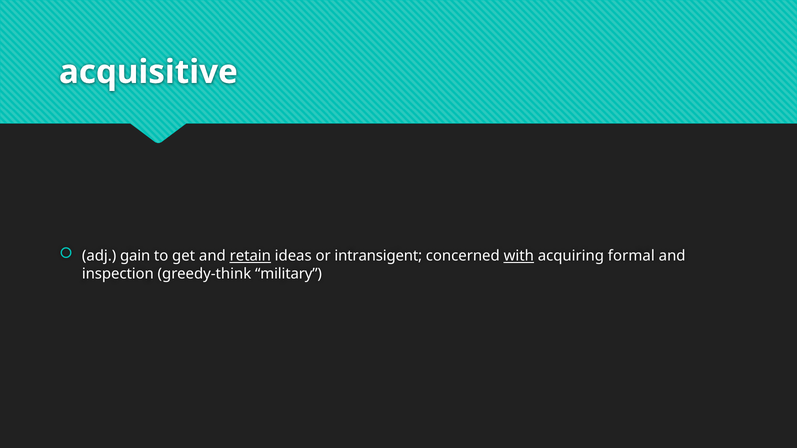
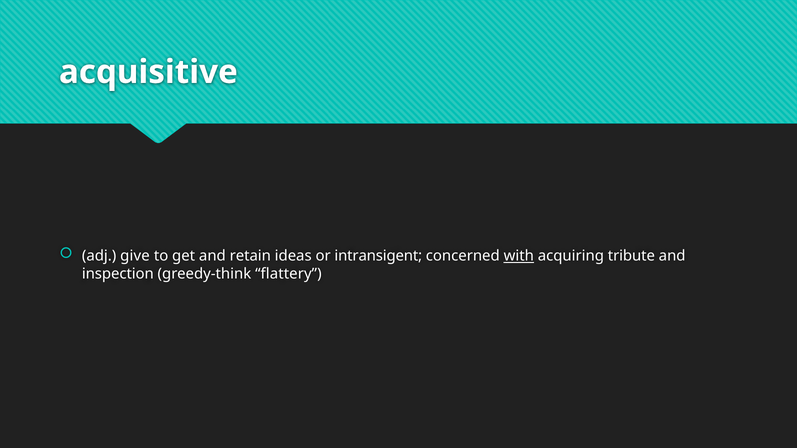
gain: gain -> give
retain underline: present -> none
formal: formal -> tribute
military: military -> flattery
